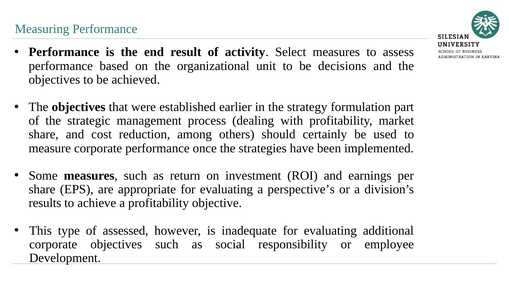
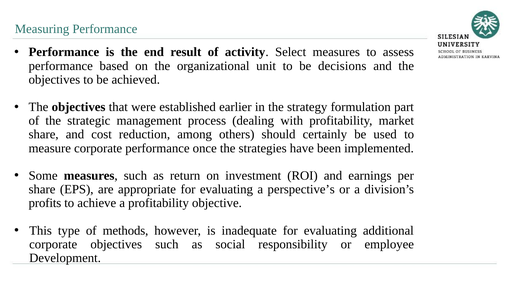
results: results -> profits
assessed: assessed -> methods
